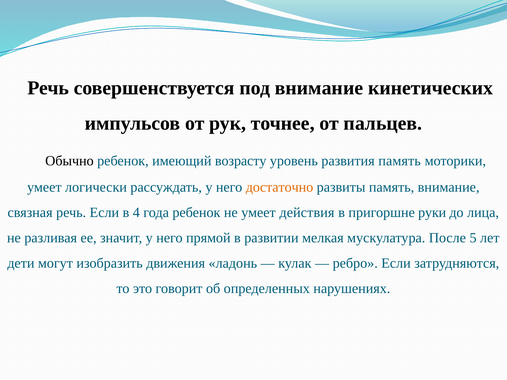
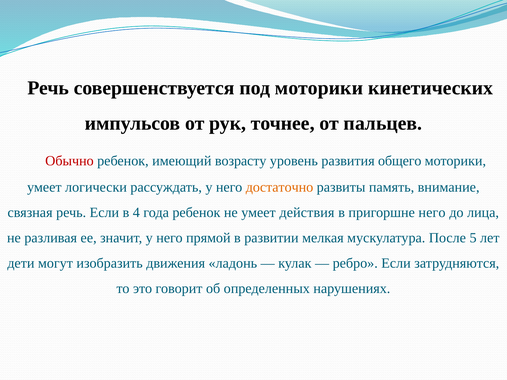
под внимание: внимание -> моторики
Обычно colour: black -> red
развития память: память -> общего
пригоршне руки: руки -> него
